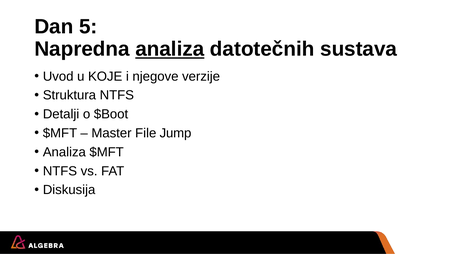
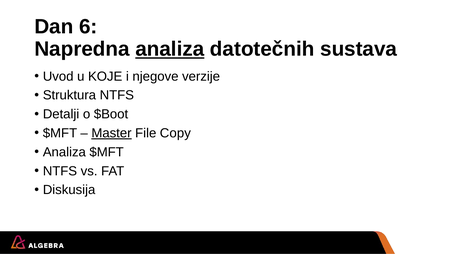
5: 5 -> 6
Master underline: none -> present
Jump: Jump -> Copy
